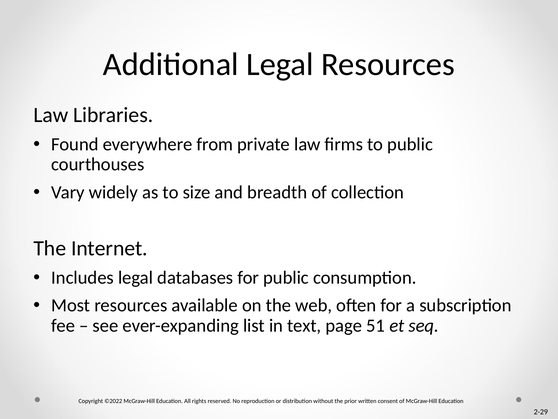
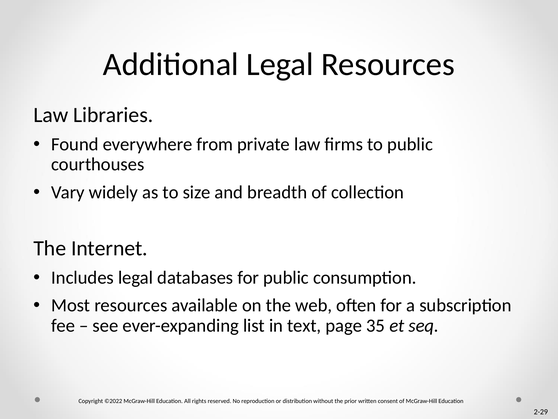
51: 51 -> 35
